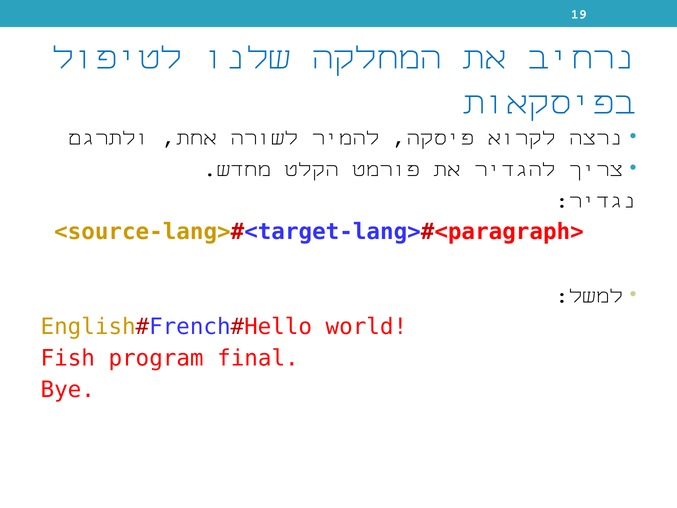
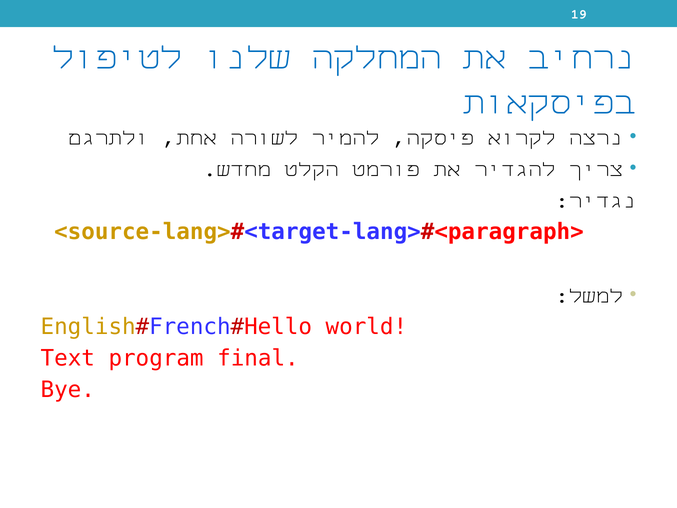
Fish: Fish -> Text
